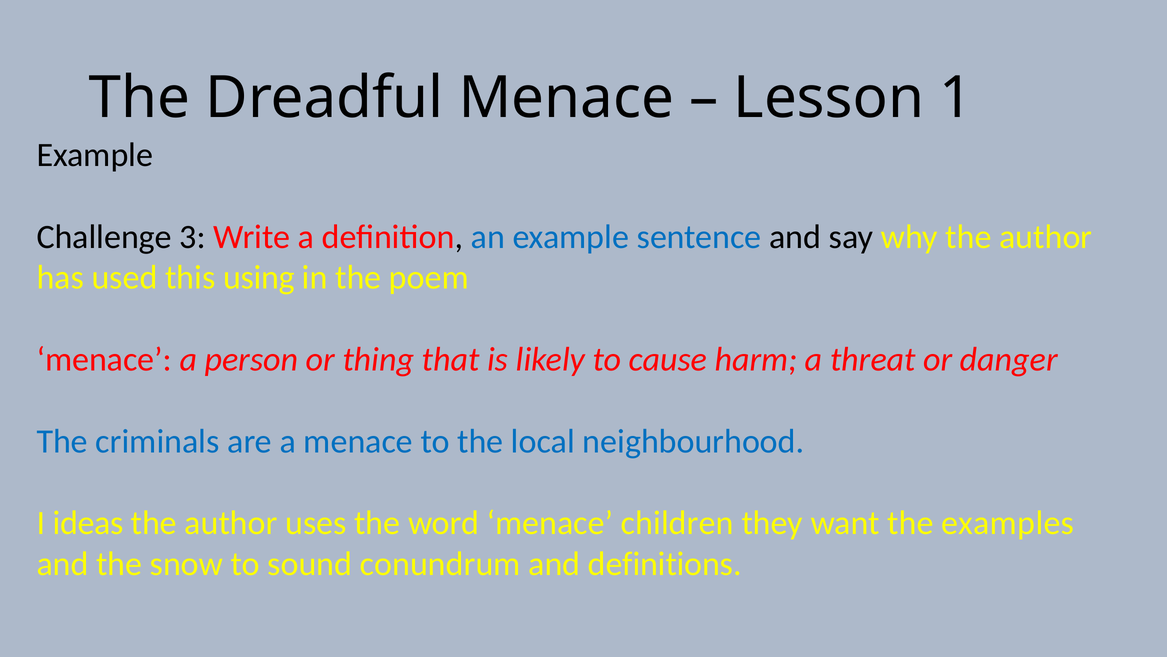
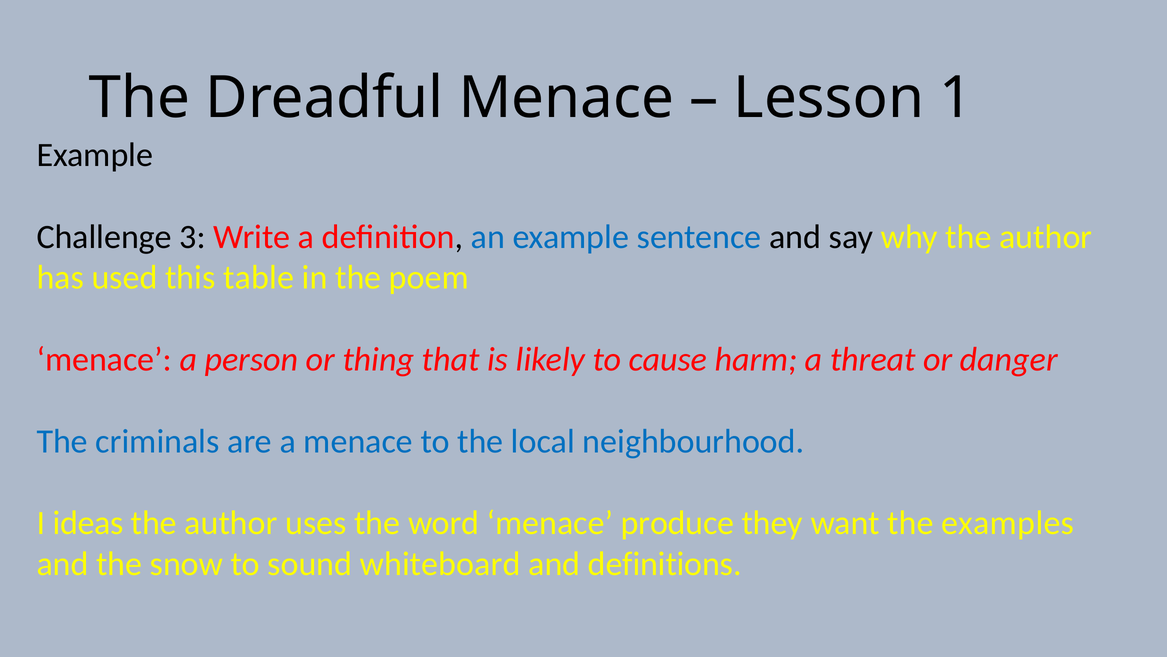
using: using -> table
children: children -> produce
conundrum: conundrum -> whiteboard
